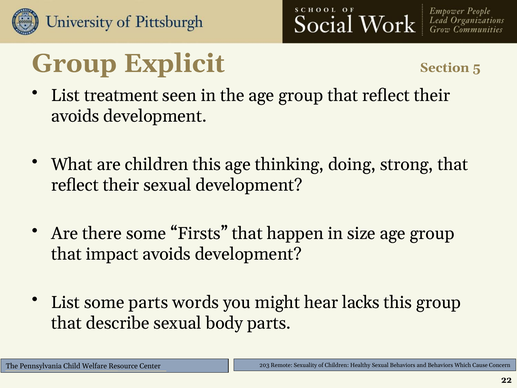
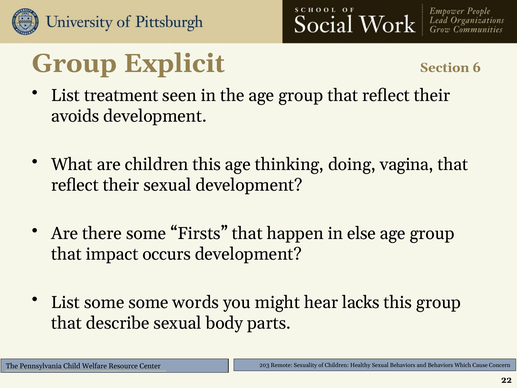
5: 5 -> 6
strong: strong -> vagina
size: size -> else
impact avoids: avoids -> occurs
some parts: parts -> some
